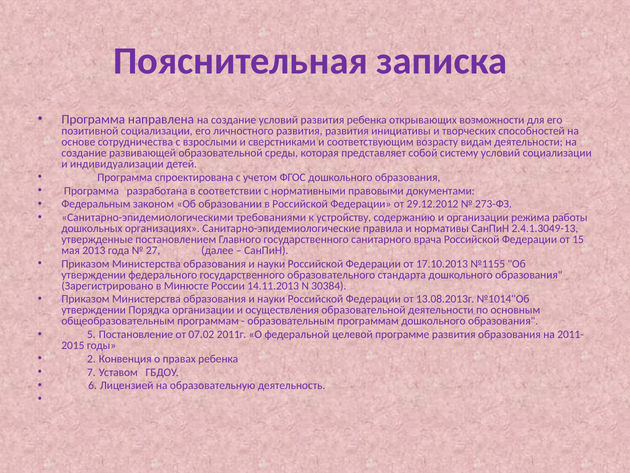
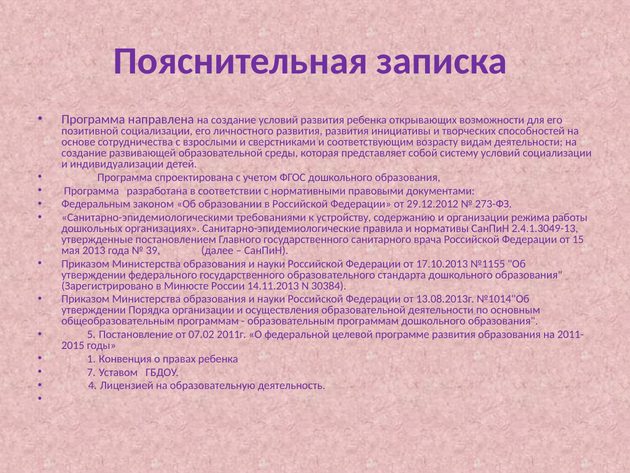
27: 27 -> 39
2: 2 -> 1
6: 6 -> 4
